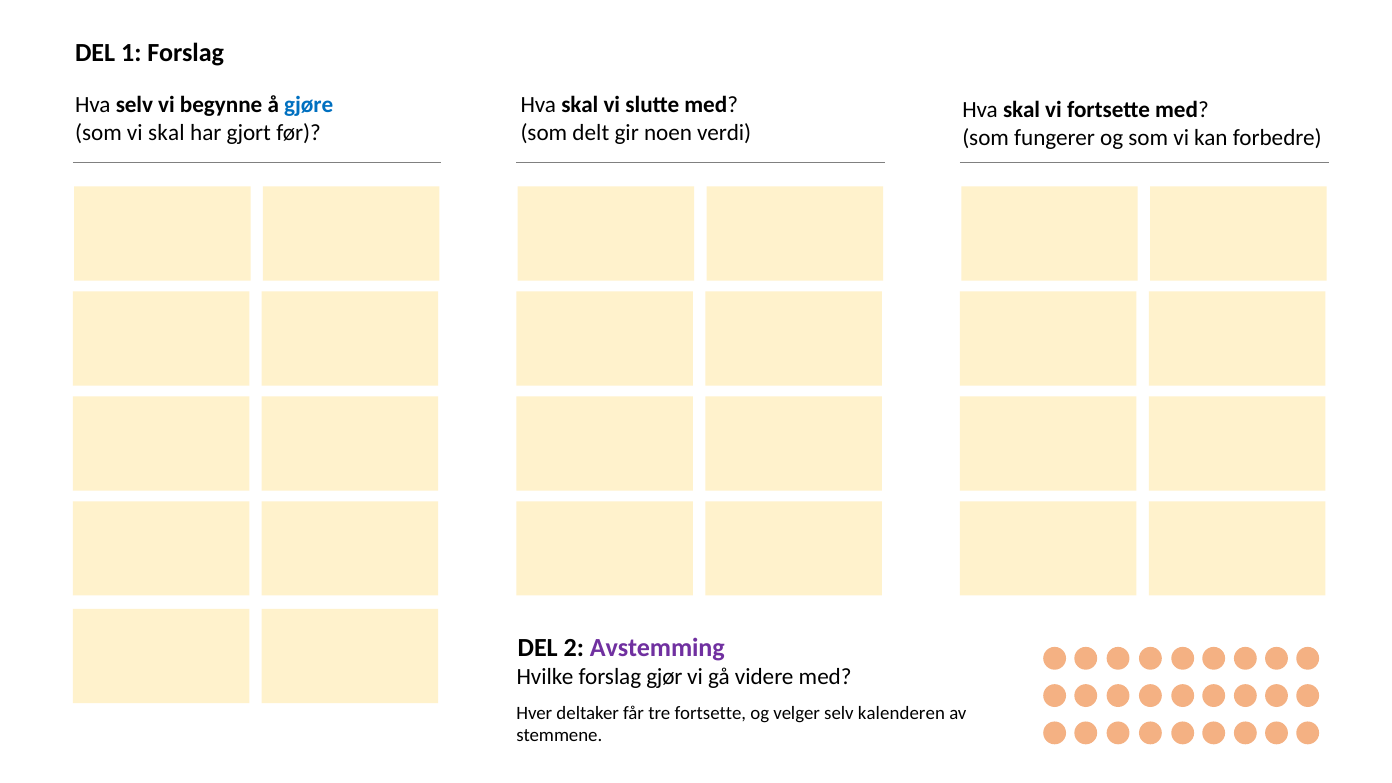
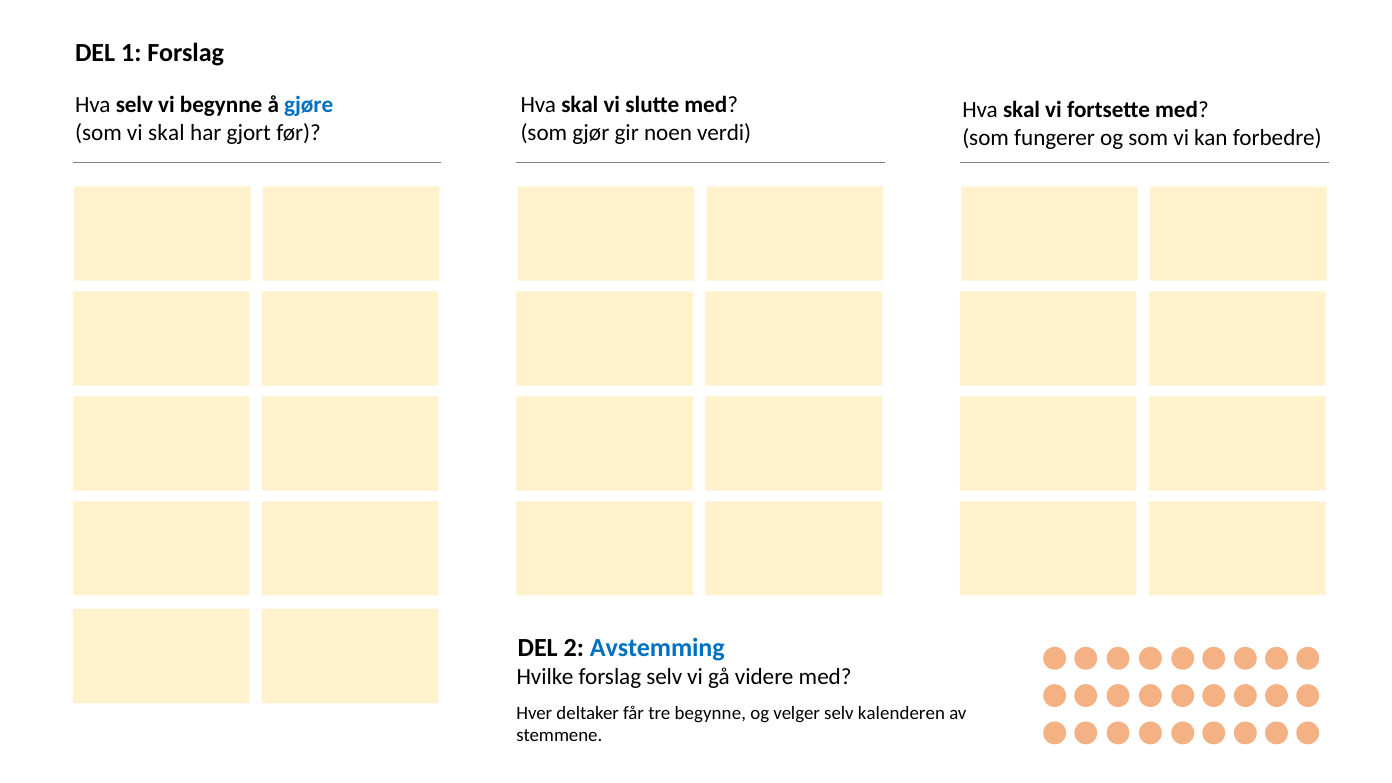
delt: delt -> gjør
Avstemming colour: purple -> blue
forslag gjør: gjør -> selv
tre fortsette: fortsette -> begynne
